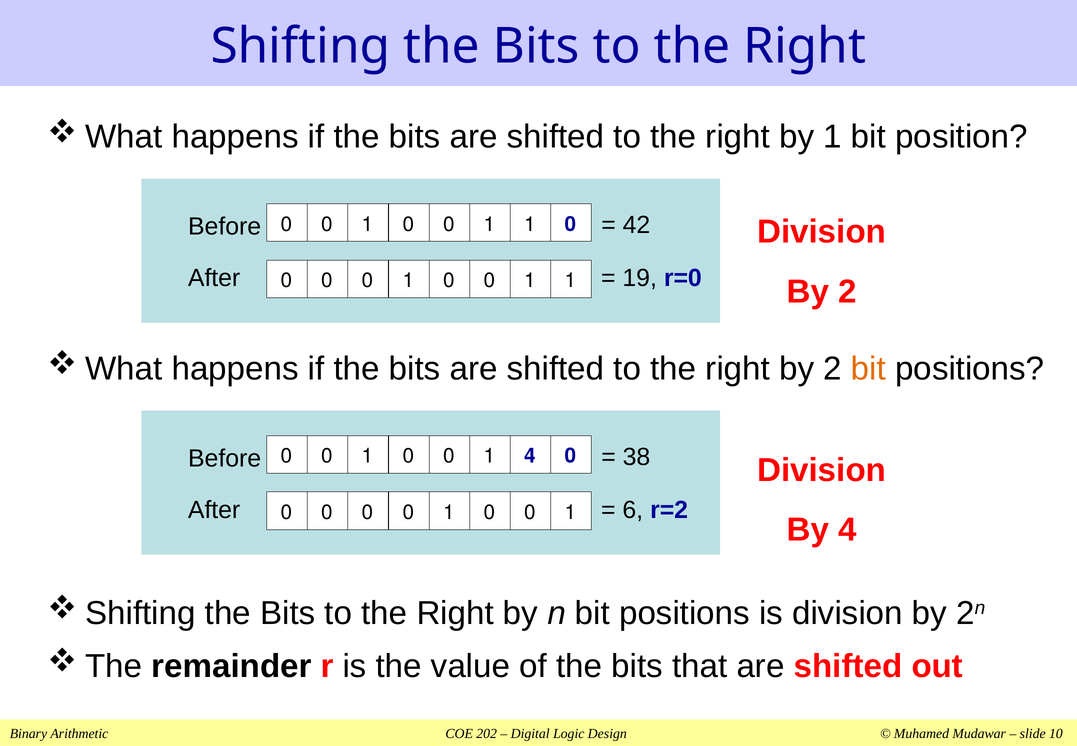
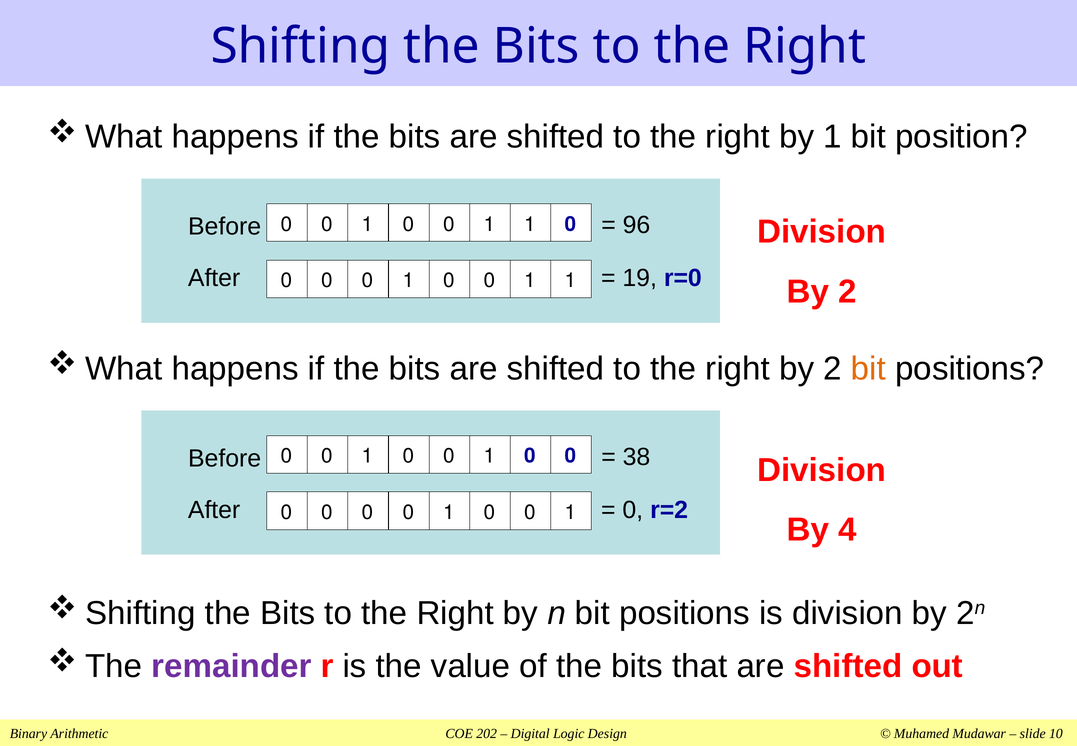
42: 42 -> 96
4 at (530, 456): 4 -> 0
6 at (633, 510): 6 -> 0
remainder colour: black -> purple
